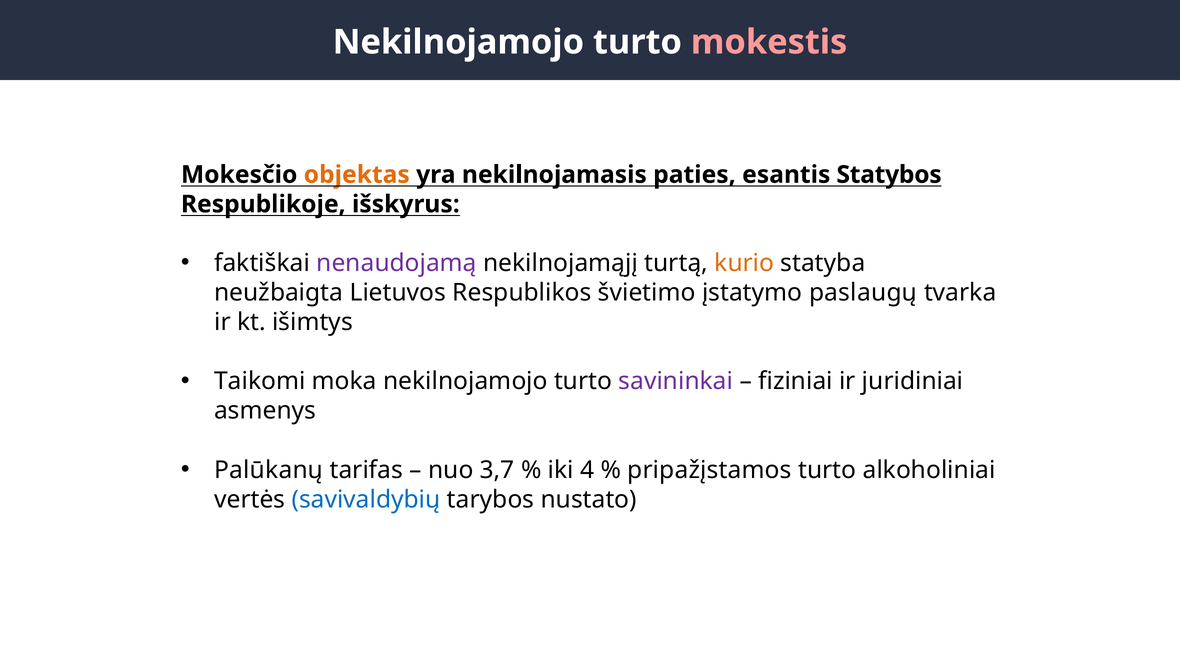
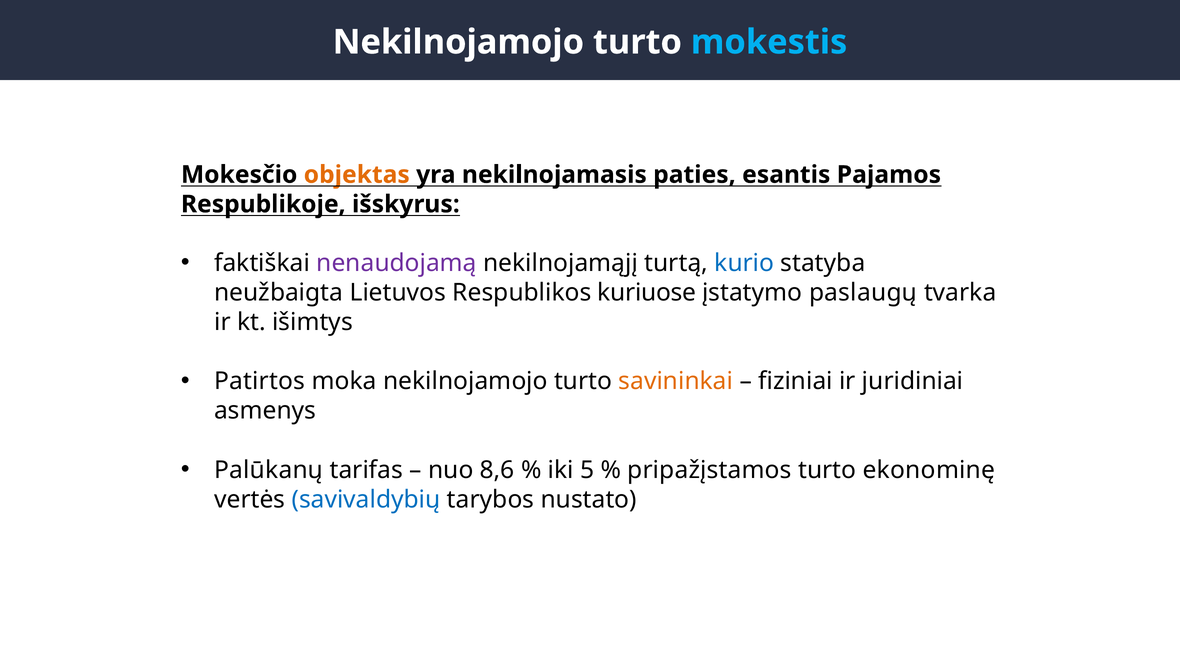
mokestis colour: pink -> light blue
Statybos: Statybos -> Pajamos
kurio colour: orange -> blue
švietimo: švietimo -> kuriuose
Taikomi: Taikomi -> Patirtos
savininkai colour: purple -> orange
3,7: 3,7 -> 8,6
4: 4 -> 5
alkoholiniai: alkoholiniai -> ekonominę
